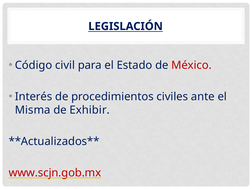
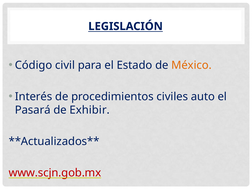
México colour: red -> orange
ante: ante -> auto
Misma: Misma -> Pasará
